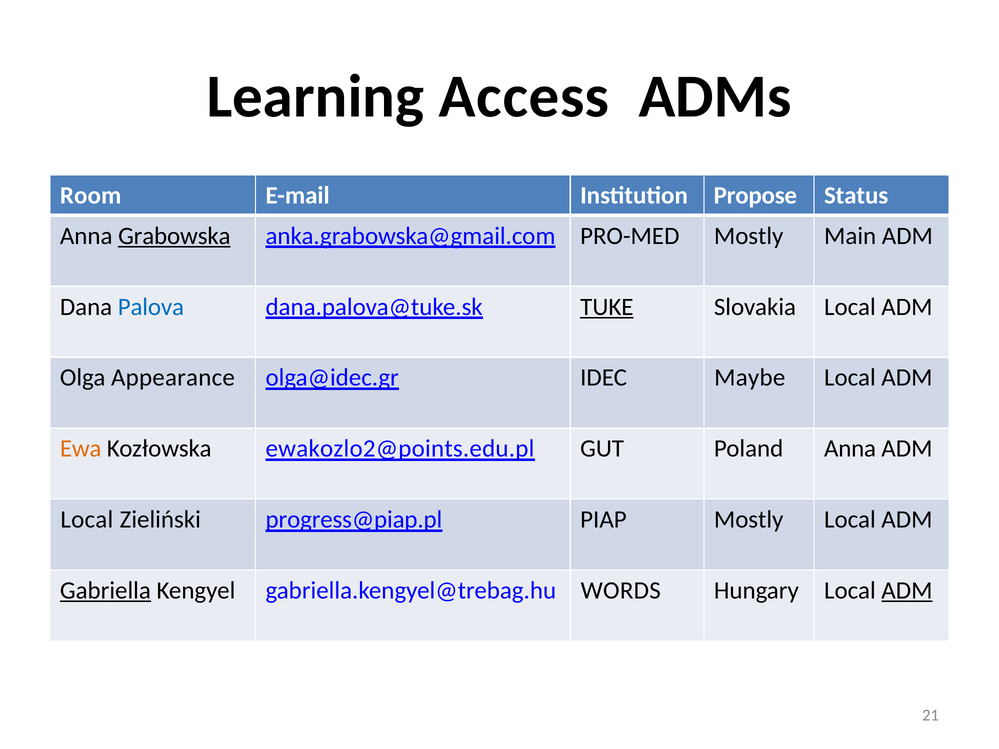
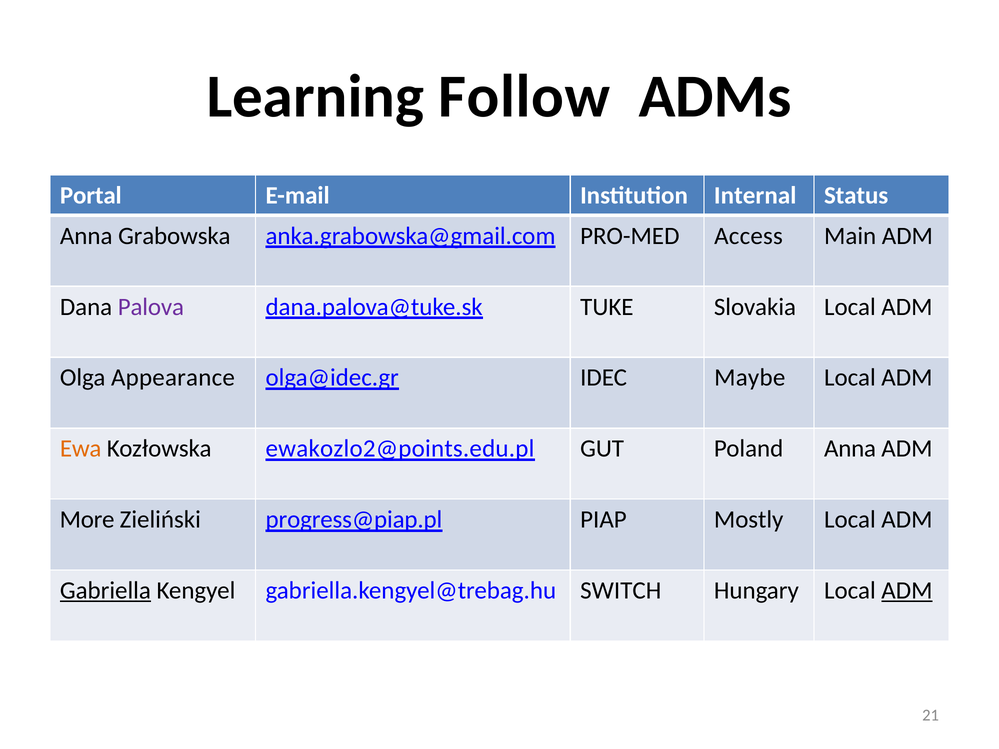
Access: Access -> Follow
Room: Room -> Portal
Propose: Propose -> Internal
Grabowska underline: present -> none
PRO-MED Mostly: Mostly -> Access
Palova colour: blue -> purple
TUKE underline: present -> none
Local at (87, 520): Local -> More
WORDS: WORDS -> SWITCH
